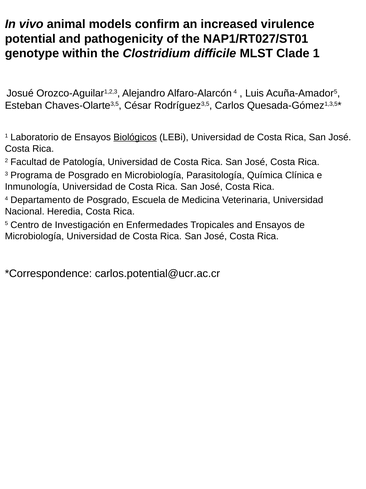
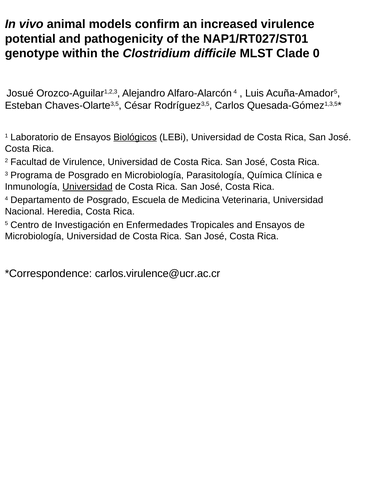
Clade 1: 1 -> 0
de Patología: Patología -> Virulence
Universidad at (87, 186) underline: none -> present
carlos.potential@ucr.ac.cr: carlos.potential@ucr.ac.cr -> carlos.virulence@ucr.ac.cr
